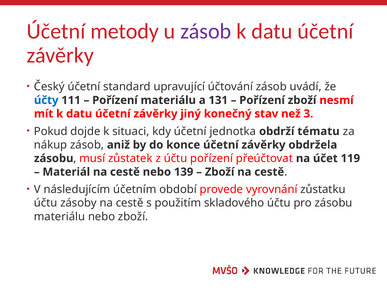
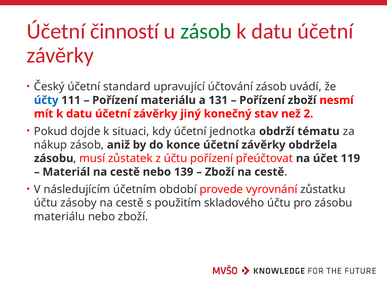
metody: metody -> činností
zásob at (206, 31) colour: purple -> green
3: 3 -> 2
